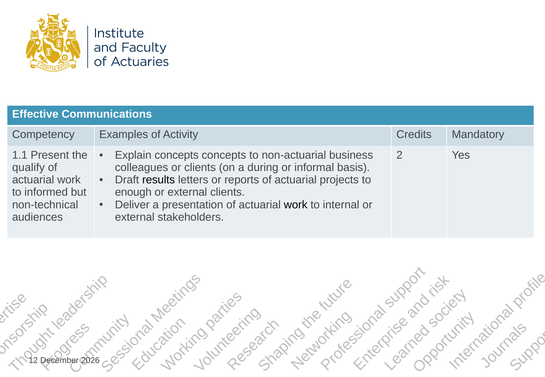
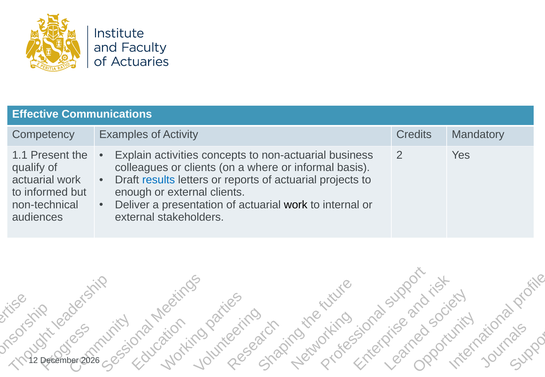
Explain concepts: concepts -> activities
during: during -> where
results colour: black -> blue
